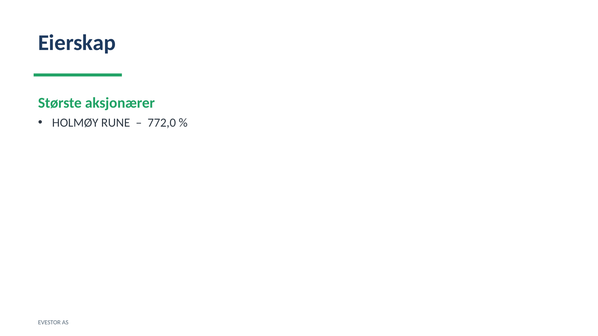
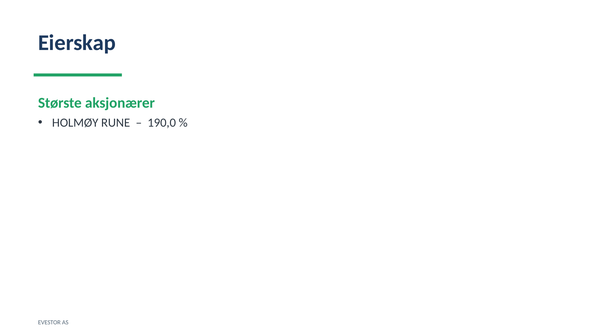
772,0: 772,0 -> 190,0
